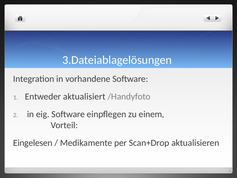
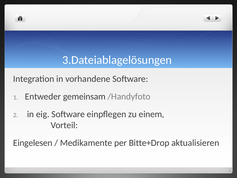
aktualisiert: aktualisiert -> gemeinsam
Scan+Drop: Scan+Drop -> Bitte+Drop
